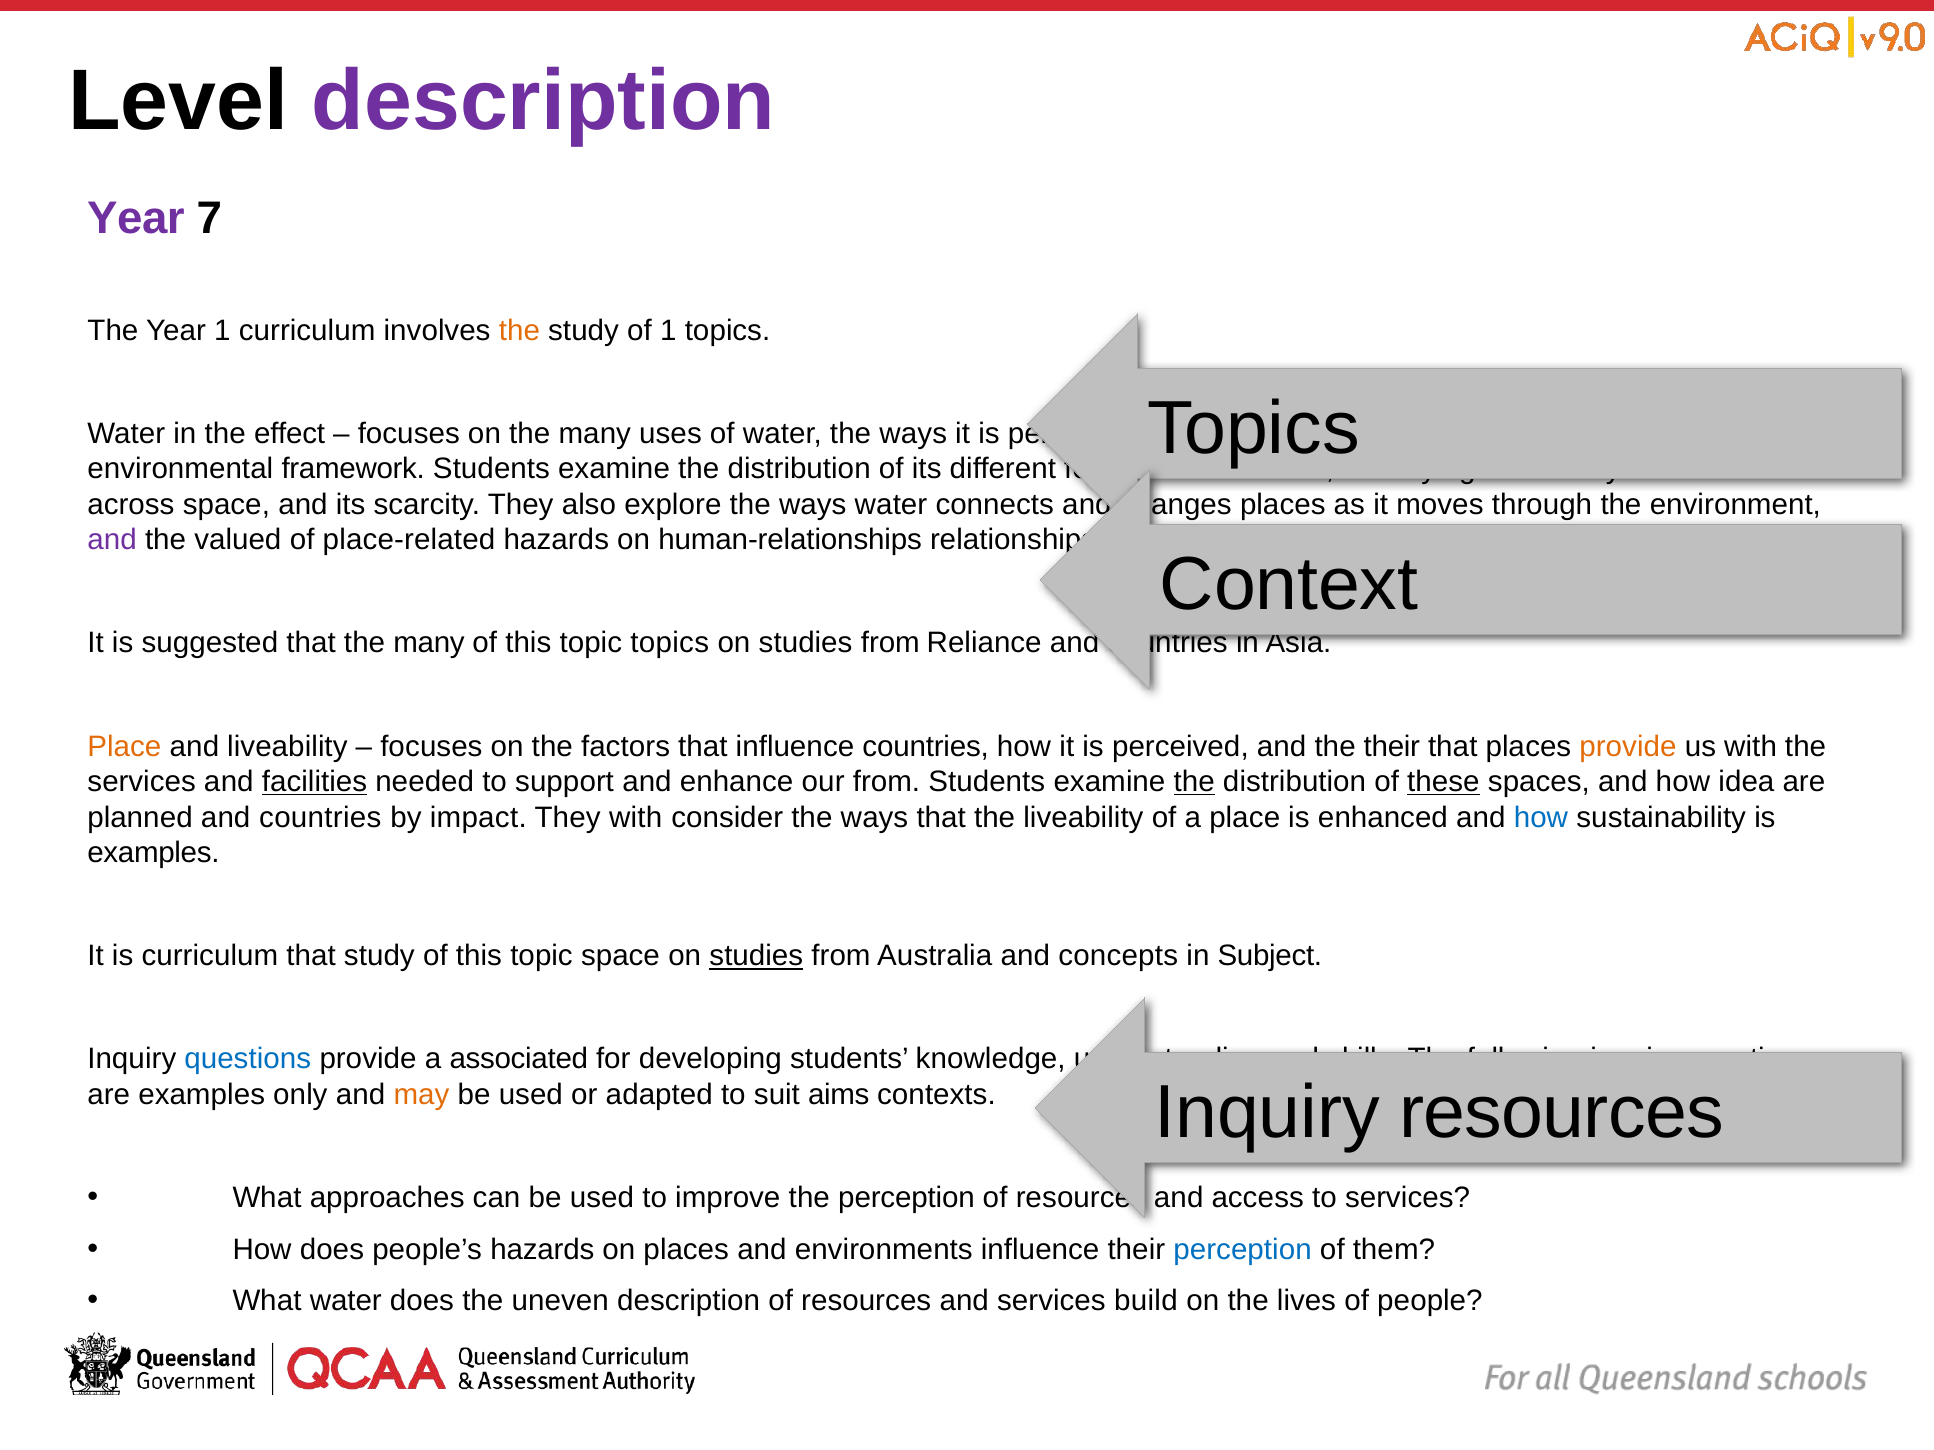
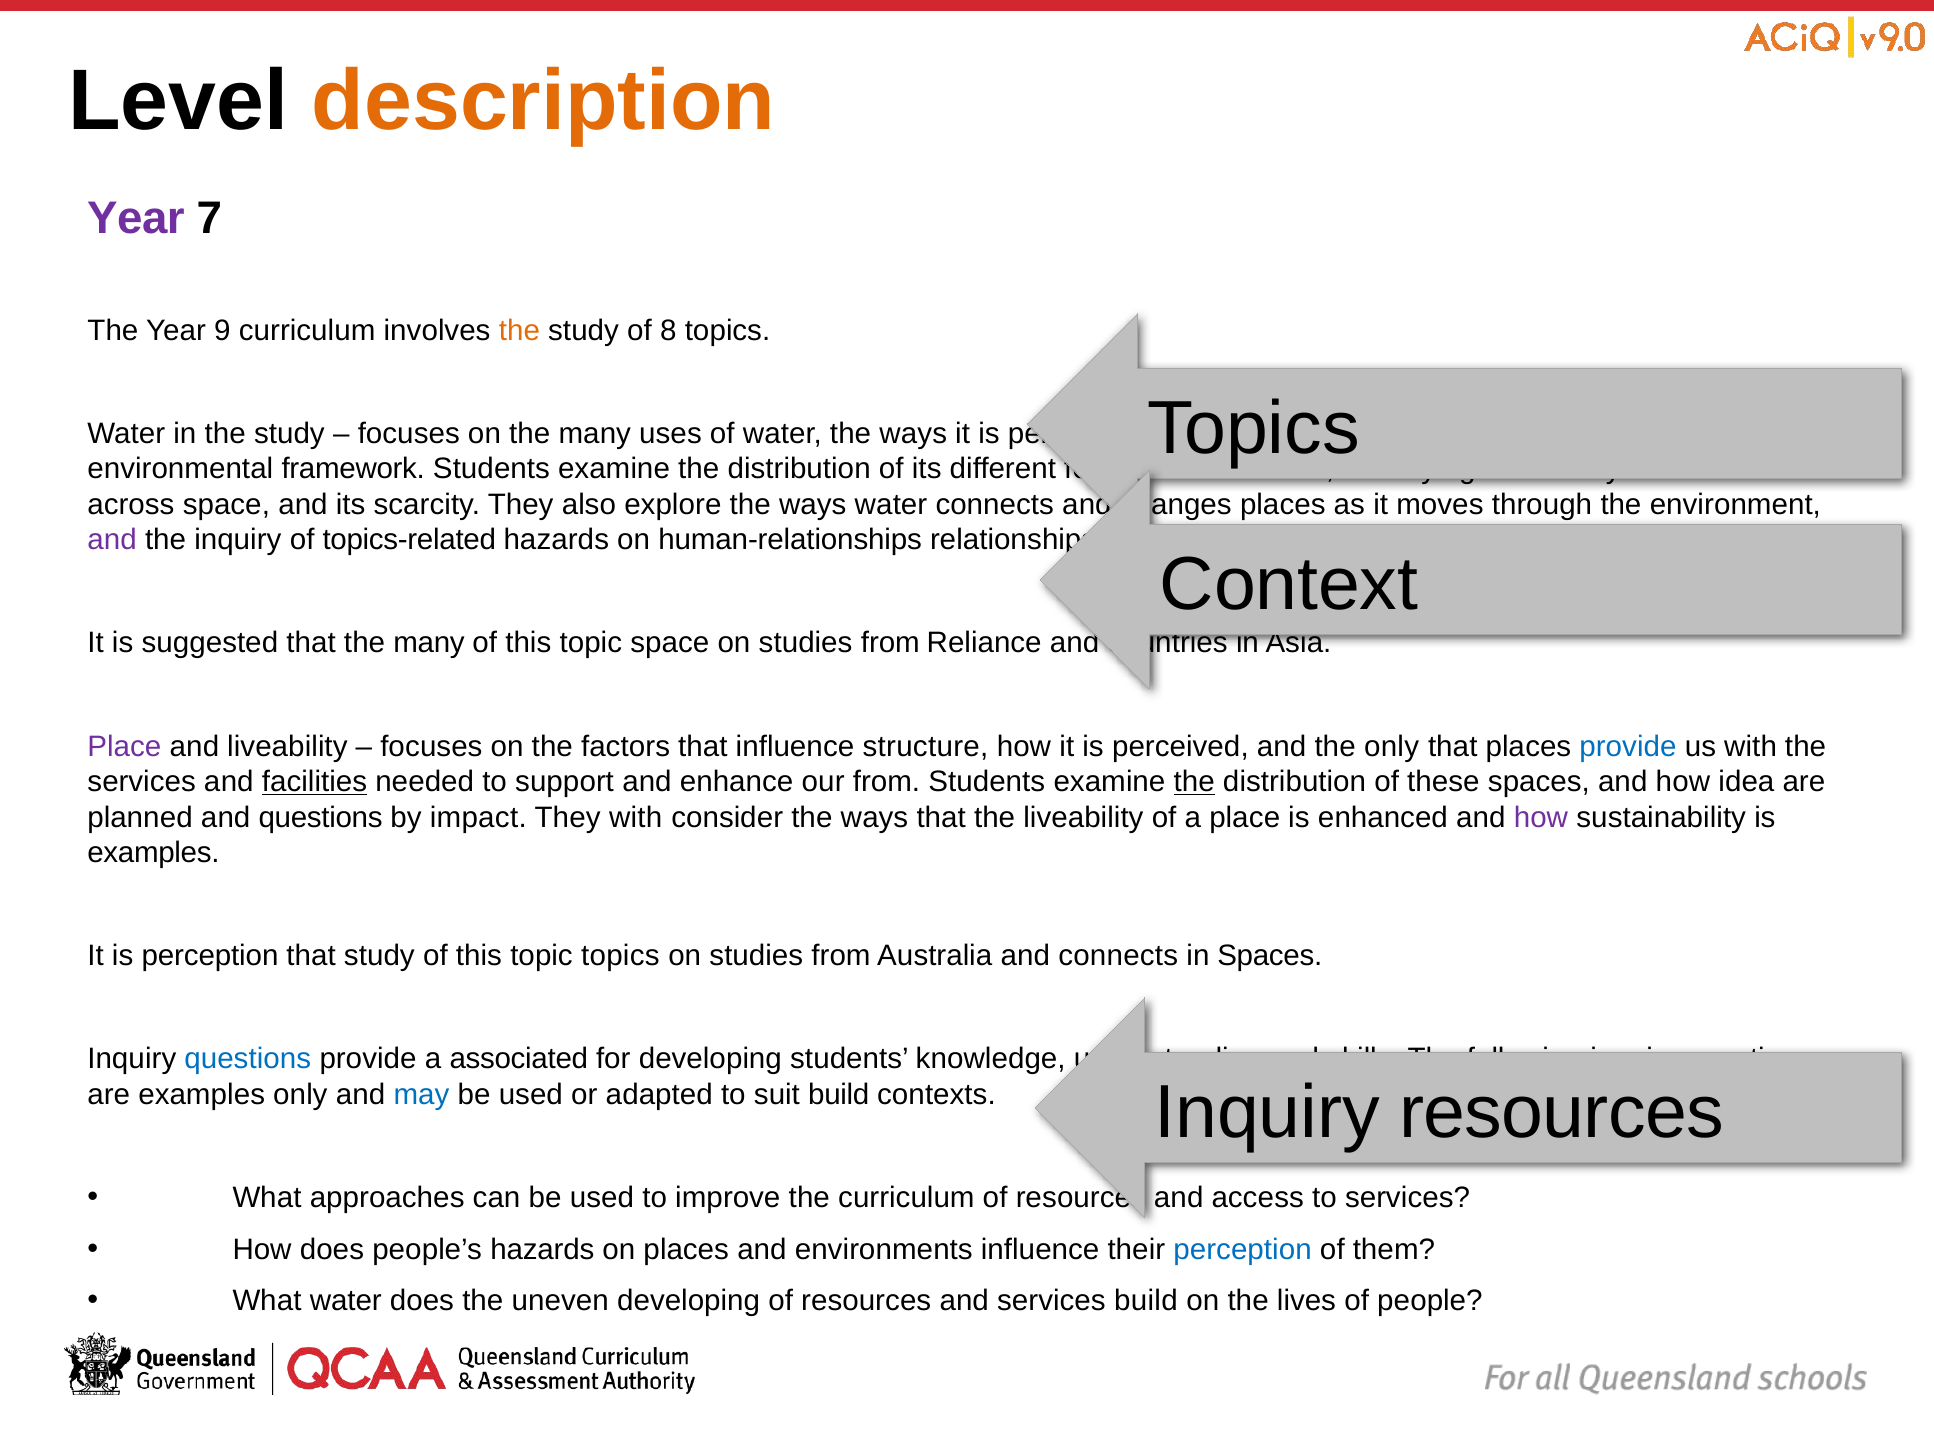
description at (544, 101) colour: purple -> orange
Year 1: 1 -> 9
of 1: 1 -> 8
in the effect: effect -> study
the valued: valued -> inquiry
place-related: place-related -> topics-related
topic topics: topics -> space
Place at (124, 747) colour: orange -> purple
influence countries: countries -> structure
the their: their -> only
provide at (1628, 747) colour: orange -> blue
these underline: present -> none
planned and countries: countries -> questions
how at (1541, 818) colour: blue -> purple
is curriculum: curriculum -> perception
topic space: space -> topics
studies at (756, 956) underline: present -> none
and concepts: concepts -> connects
in Subject: Subject -> Spaces
may colour: orange -> blue
suit aims: aims -> build
the perception: perception -> curriculum
uneven description: description -> developing
